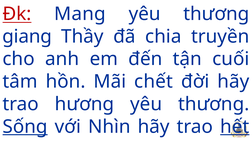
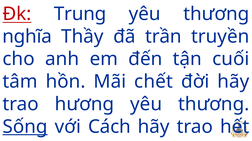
Mang: Mang -> Trung
giang: giang -> nghĩa
chia: chia -> trần
Nhìn: Nhìn -> Cách
hết underline: present -> none
